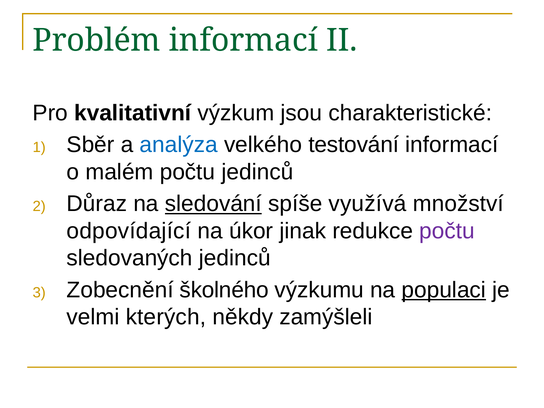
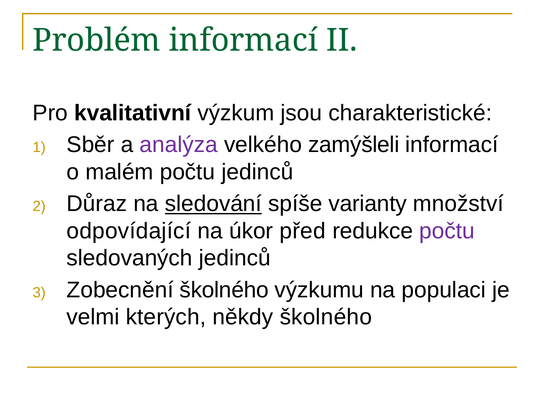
analýza colour: blue -> purple
testování: testování -> zamýšleli
využívá: využívá -> varianty
jinak: jinak -> před
populaci underline: present -> none
někdy zamýšleli: zamýšleli -> školného
